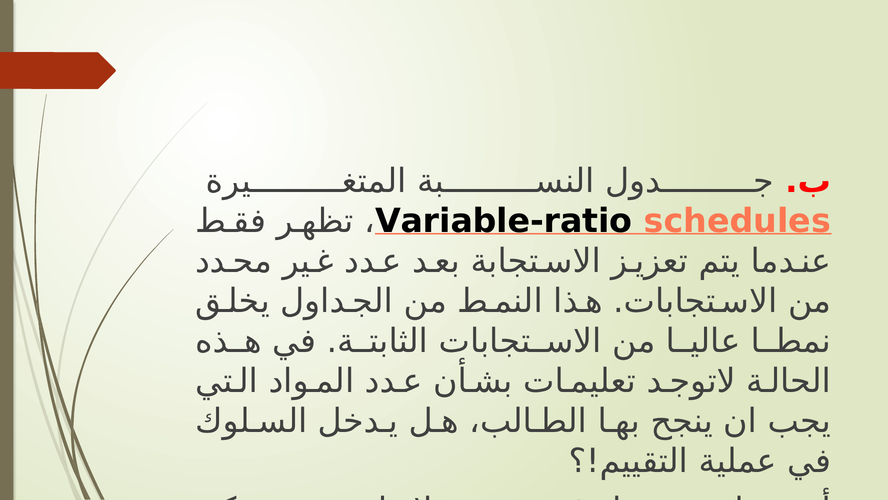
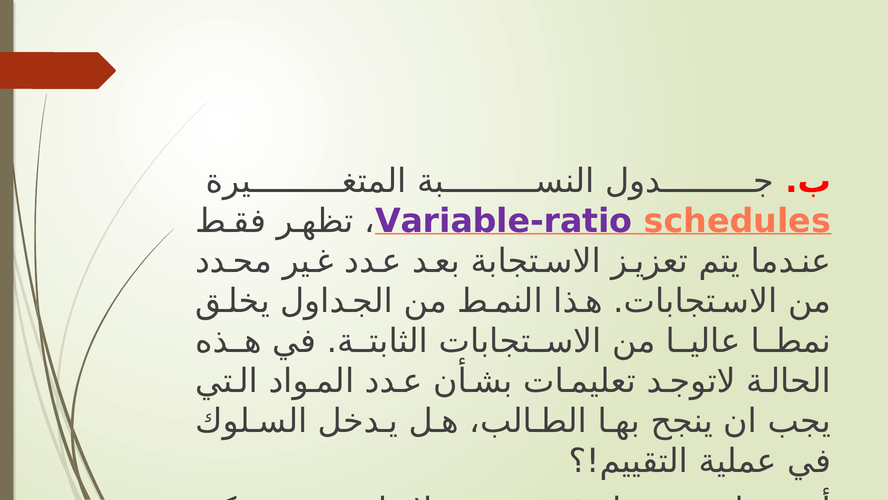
Variable-ratio colour: black -> purple
